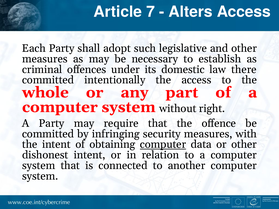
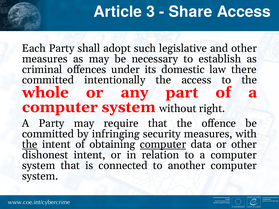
7: 7 -> 3
Alters: Alters -> Share
the at (30, 145) underline: none -> present
